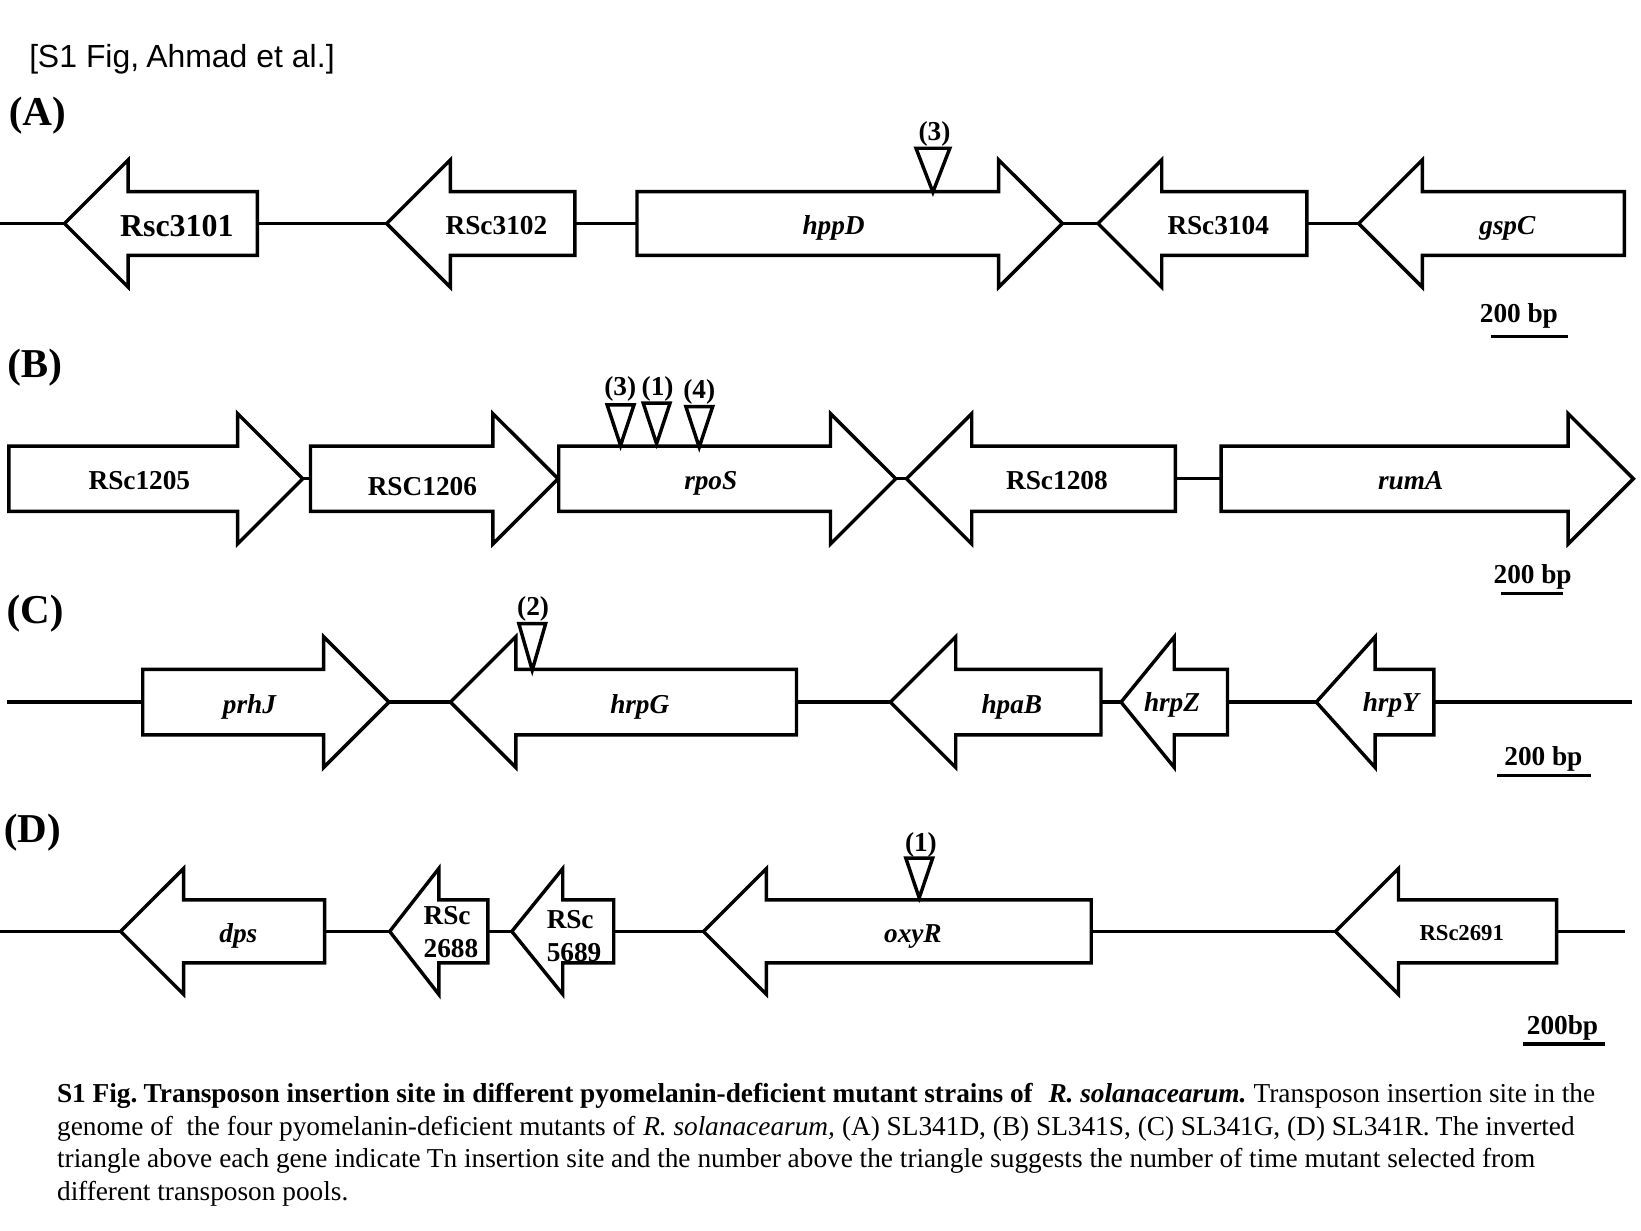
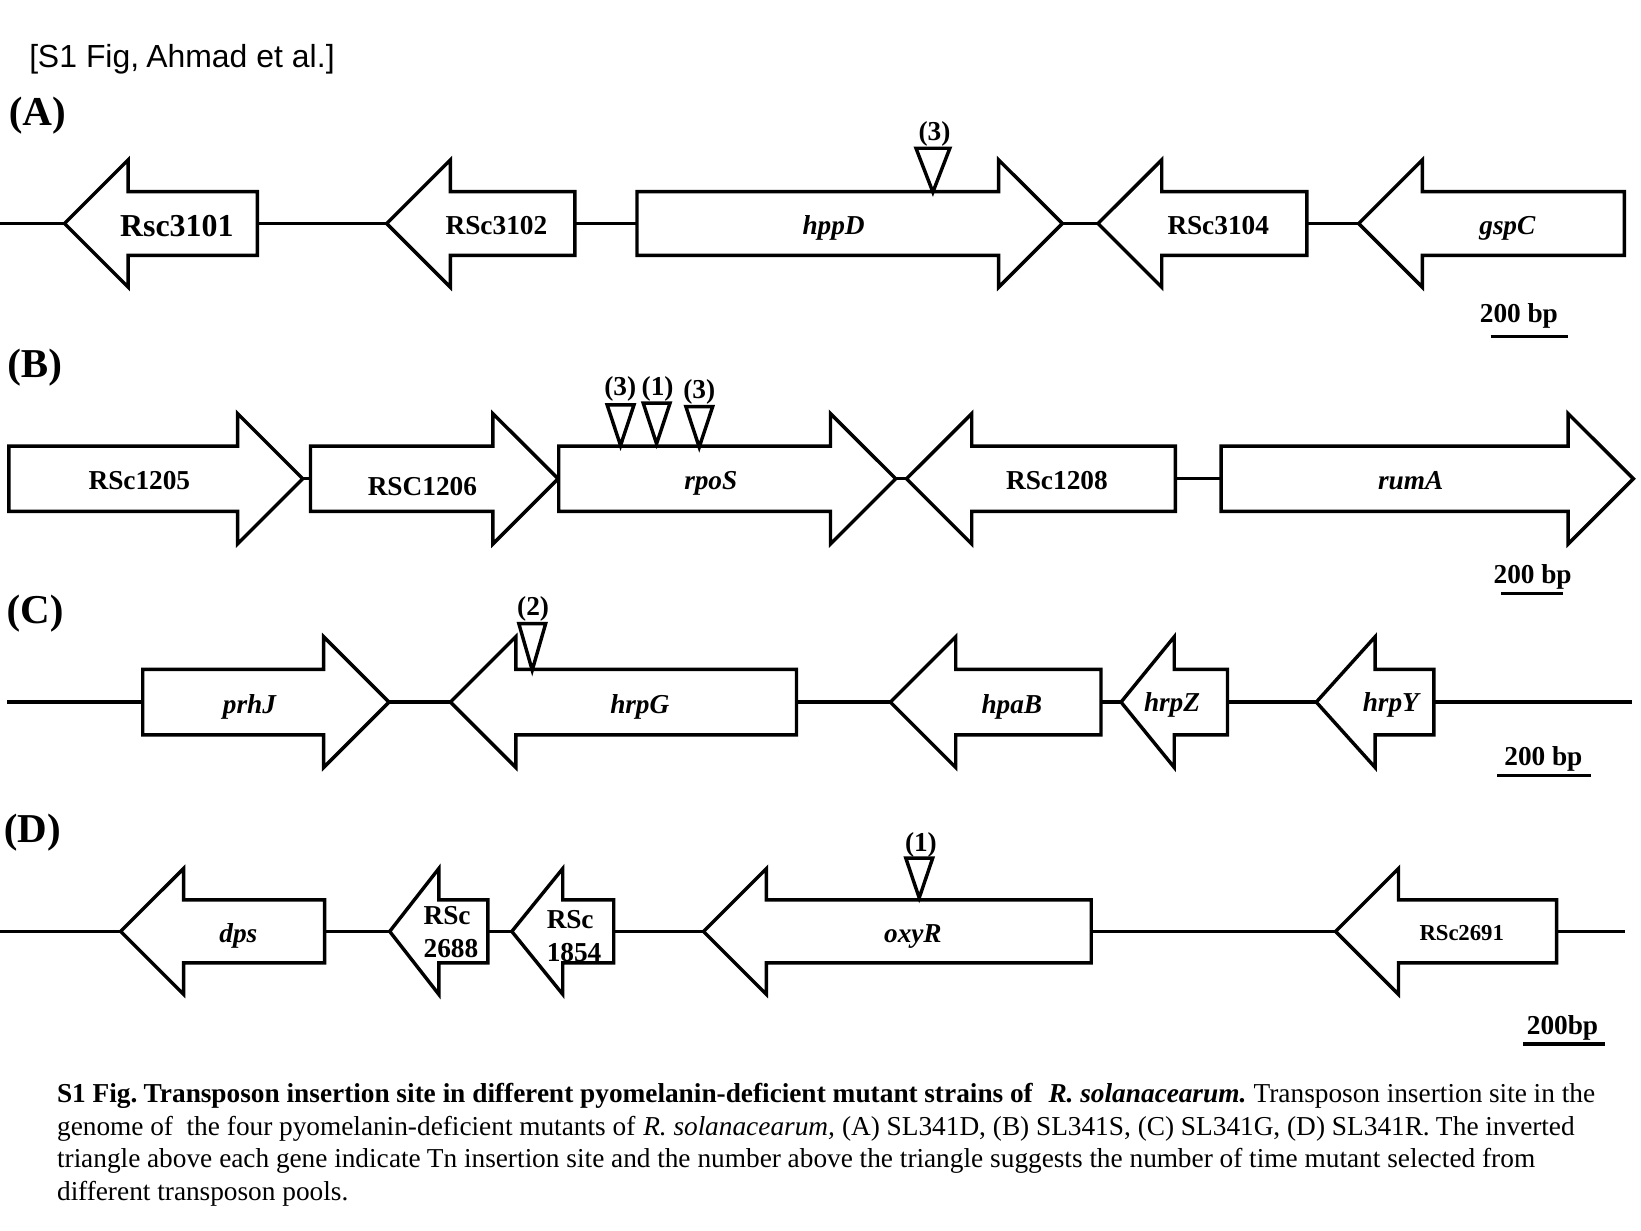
4 at (699, 389): 4 -> 3
5689: 5689 -> 1854
